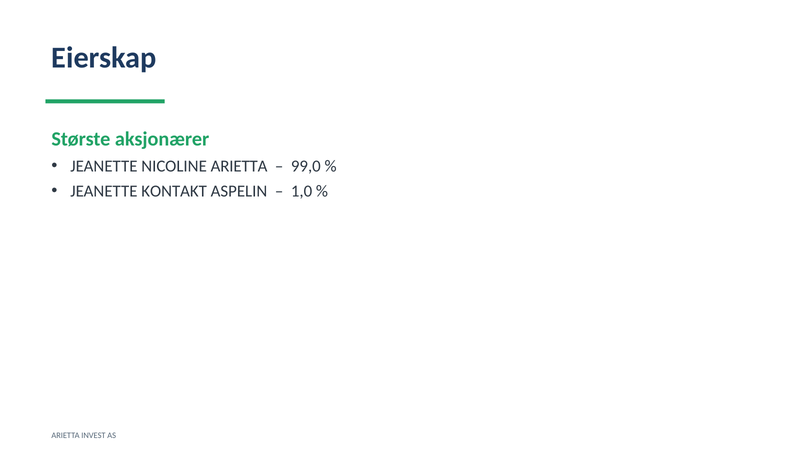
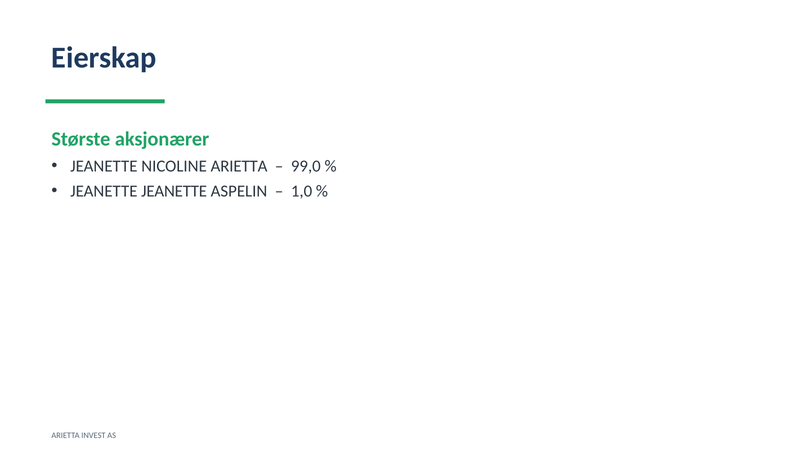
JEANETTE KONTAKT: KONTAKT -> JEANETTE
